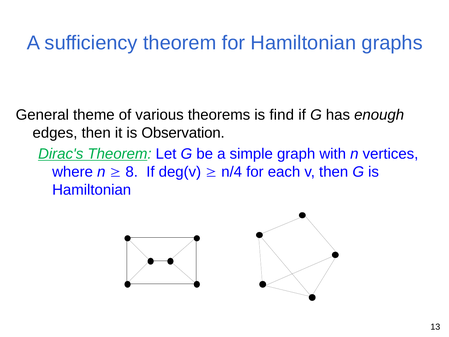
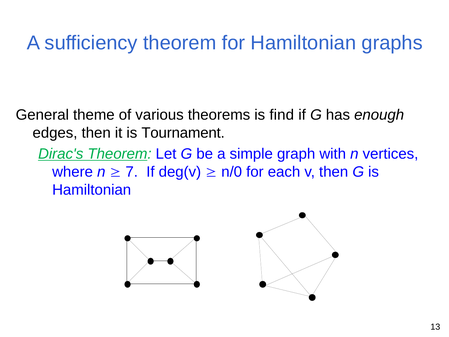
Observation: Observation -> Tournament
8: 8 -> 7
n/4: n/4 -> n/0
